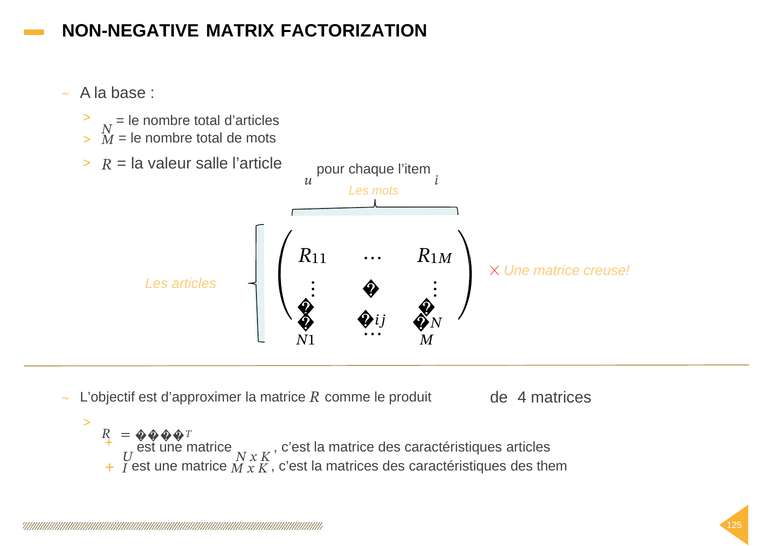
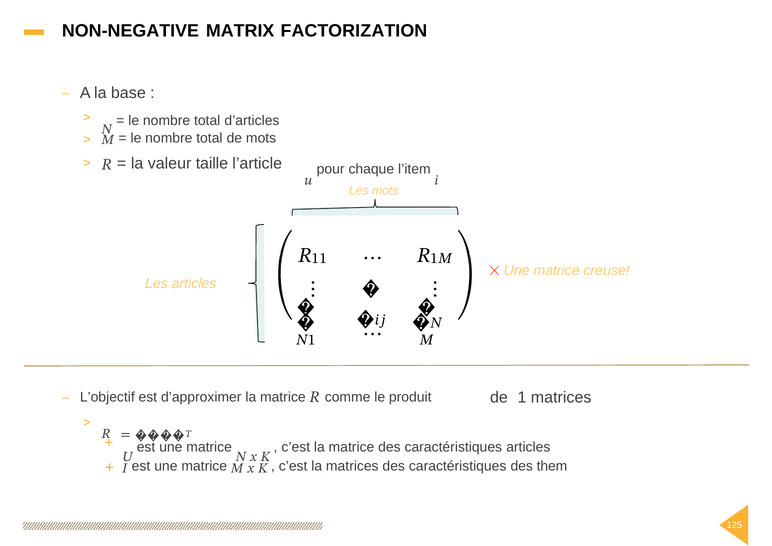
salle: salle -> taille
4: 4 -> 1
